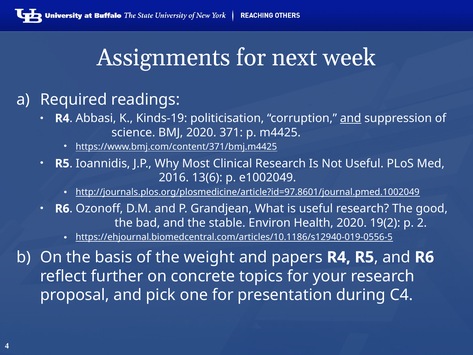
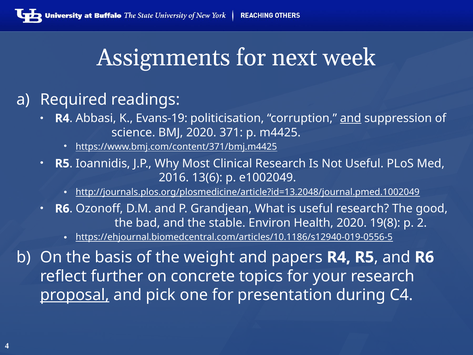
Kinds-19: Kinds-19 -> Evans-19
http://journals.plos.org/plosmedicine/article?id=97.8601/journal.pmed.1002049: http://journals.plos.org/plosmedicine/article?id=97.8601/journal.pmed.1002049 -> http://journals.plos.org/plosmedicine/article?id=13.2048/journal.pmed.1002049
19(2: 19(2 -> 19(8
proposal underline: none -> present
